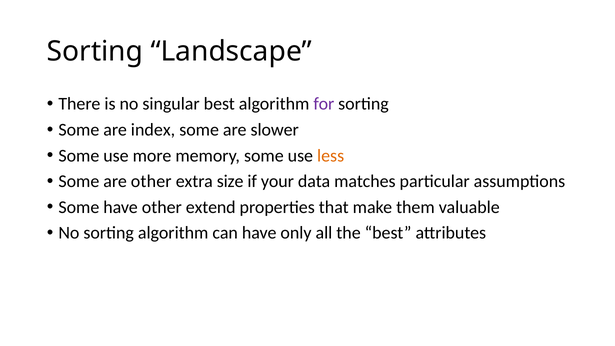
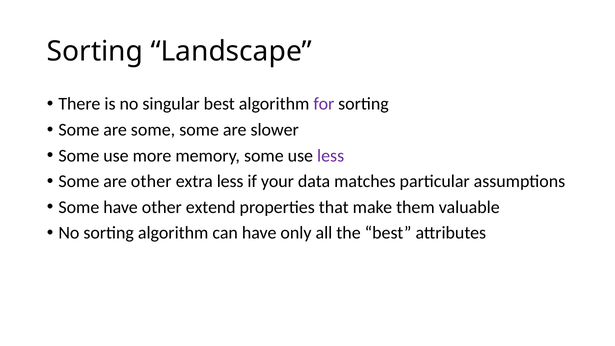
are index: index -> some
less at (331, 156) colour: orange -> purple
extra size: size -> less
